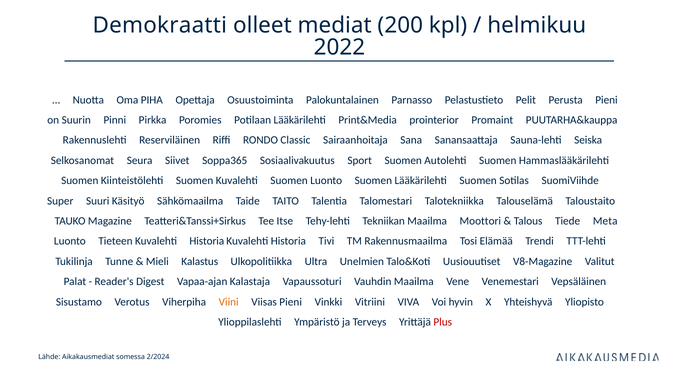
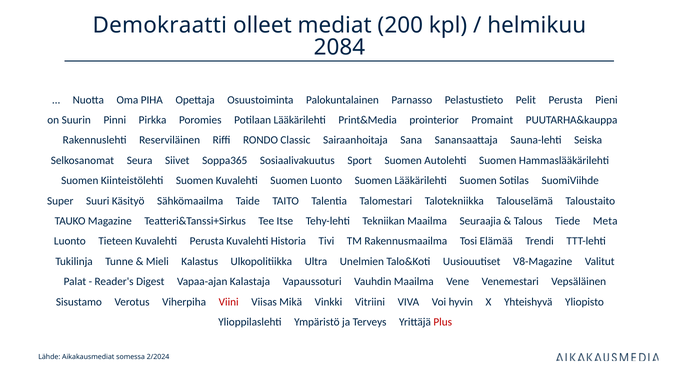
2022: 2022 -> 2084
Moottori: Moottori -> Seuraajia
Tieteen Kuvalehti Historia: Historia -> Perusta
Viini colour: orange -> red
Viisas Pieni: Pieni -> Mikä
